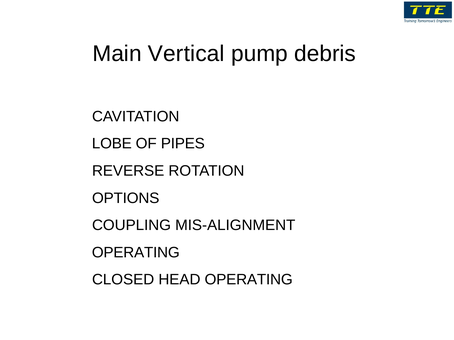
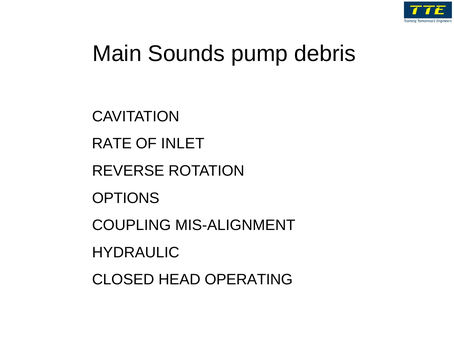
Vertical: Vertical -> Sounds
LOBE: LOBE -> RATE
PIPES: PIPES -> INLET
OPERATING at (136, 253): OPERATING -> HYDRAULIC
